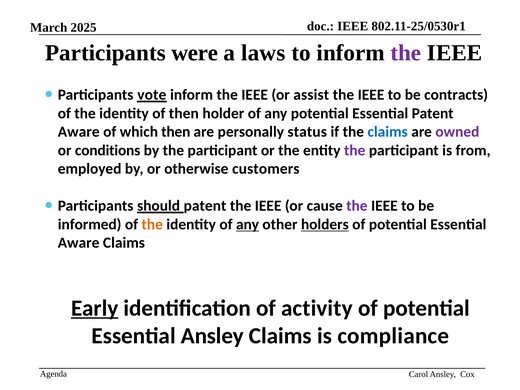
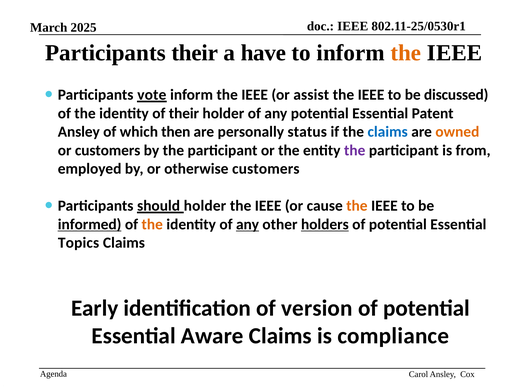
Participants were: were -> their
laws: laws -> have
the at (406, 53) colour: purple -> orange
contracts: contracts -> discussed
of then: then -> their
Aware at (79, 132): Aware -> Ansley
owned colour: purple -> orange
or conditions: conditions -> customers
should patent: patent -> holder
the at (357, 206) colour: purple -> orange
informed underline: none -> present
Aware at (79, 243): Aware -> Topics
Early underline: present -> none
activity: activity -> version
Essential Ansley: Ansley -> Aware
